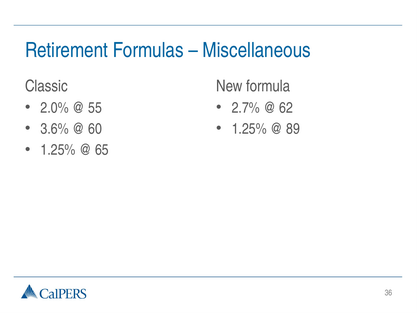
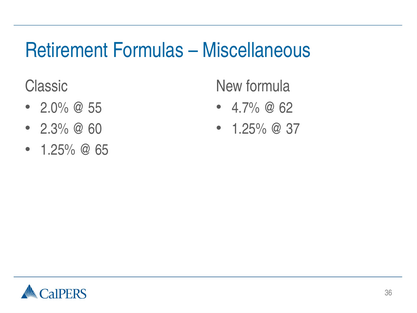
2.7%: 2.7% -> 4.7%
3.6%: 3.6% -> 2.3%
89: 89 -> 37
